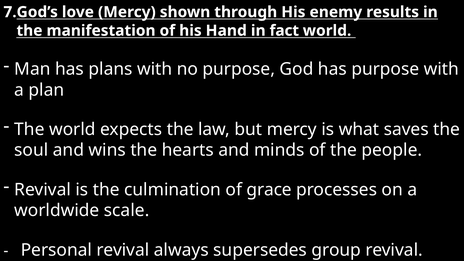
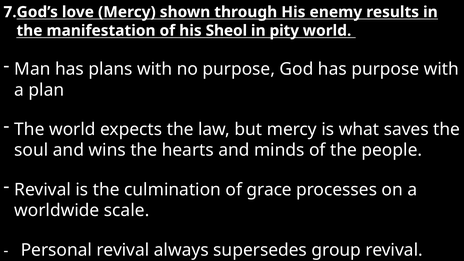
Hand: Hand -> Sheol
fact: fact -> pity
